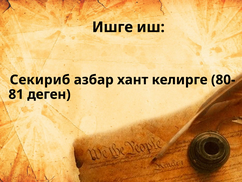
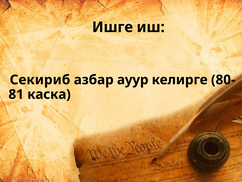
хант: хант -> ауур
деген: деген -> каска
